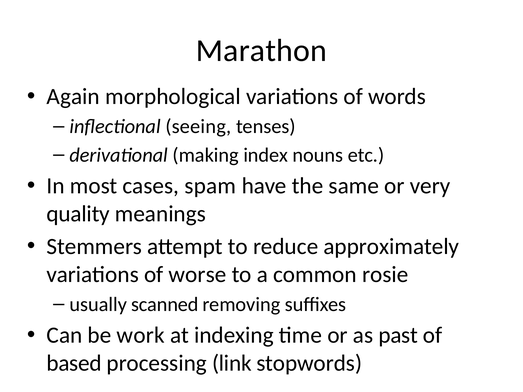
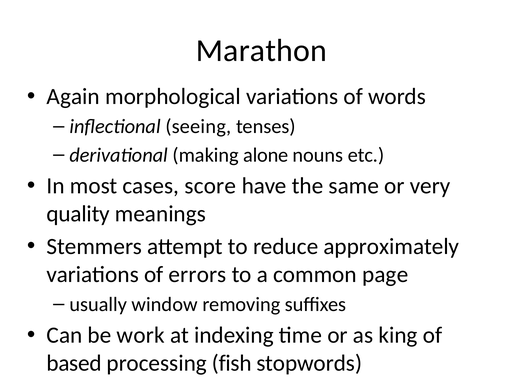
index: index -> alone
spam: spam -> score
worse: worse -> errors
rosie: rosie -> page
scanned: scanned -> window
past: past -> king
link: link -> fish
